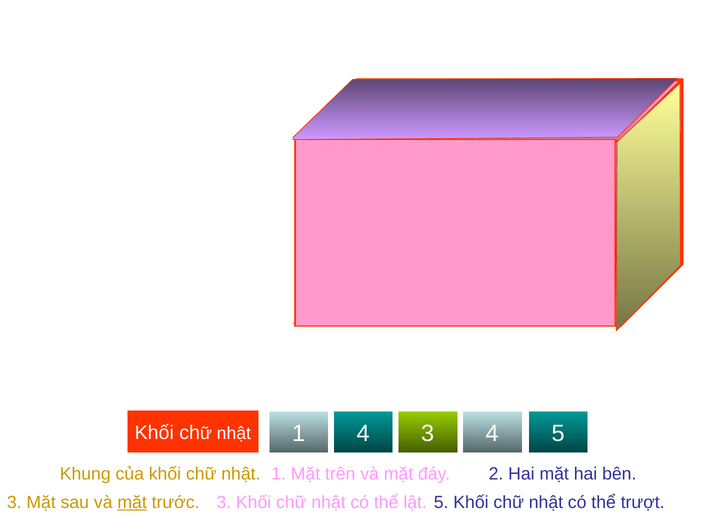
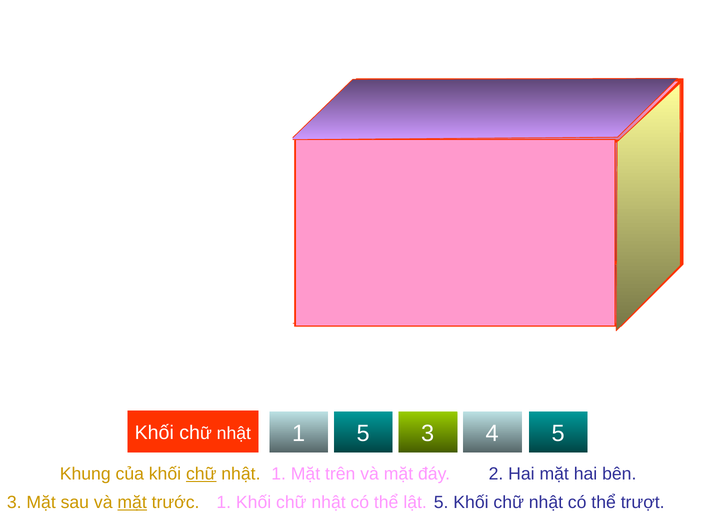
1 4: 4 -> 5
chữ at (201, 474) underline: none -> present
trước 3: 3 -> 1
